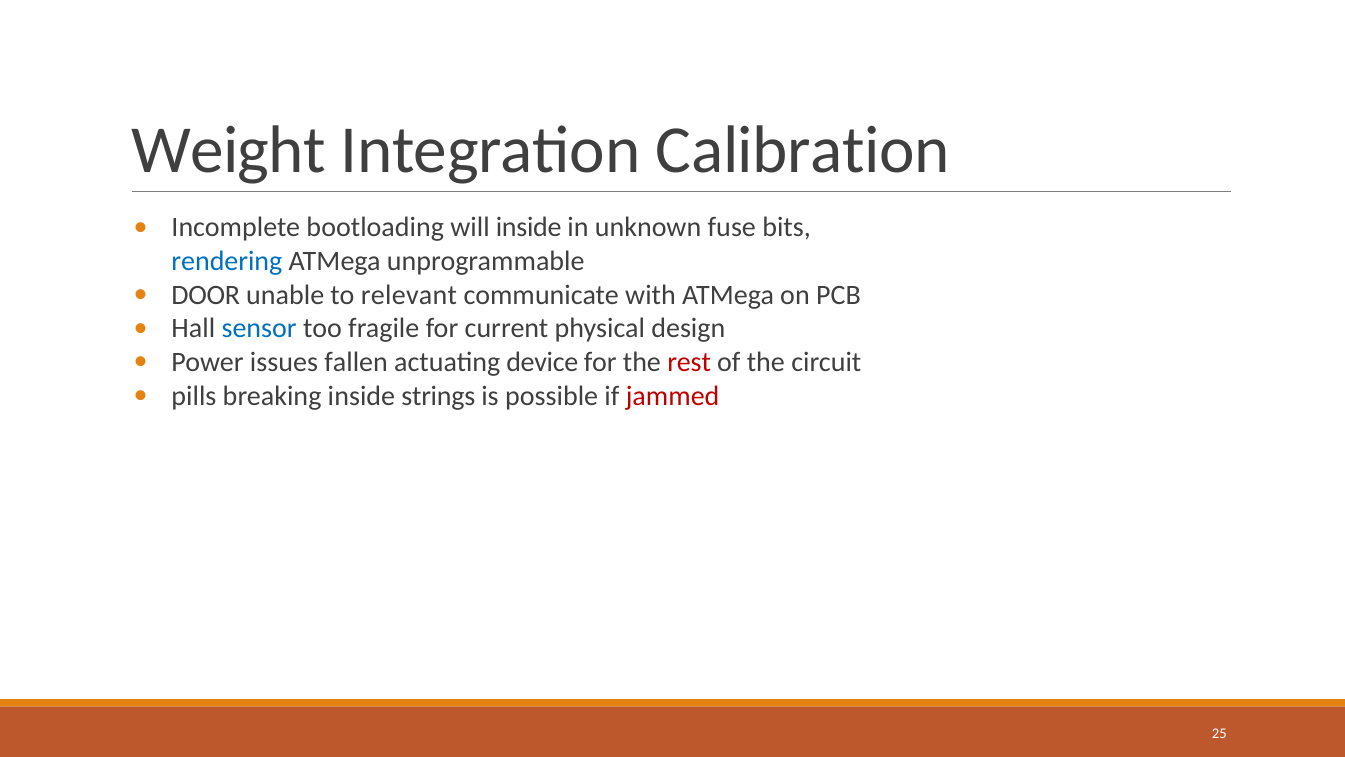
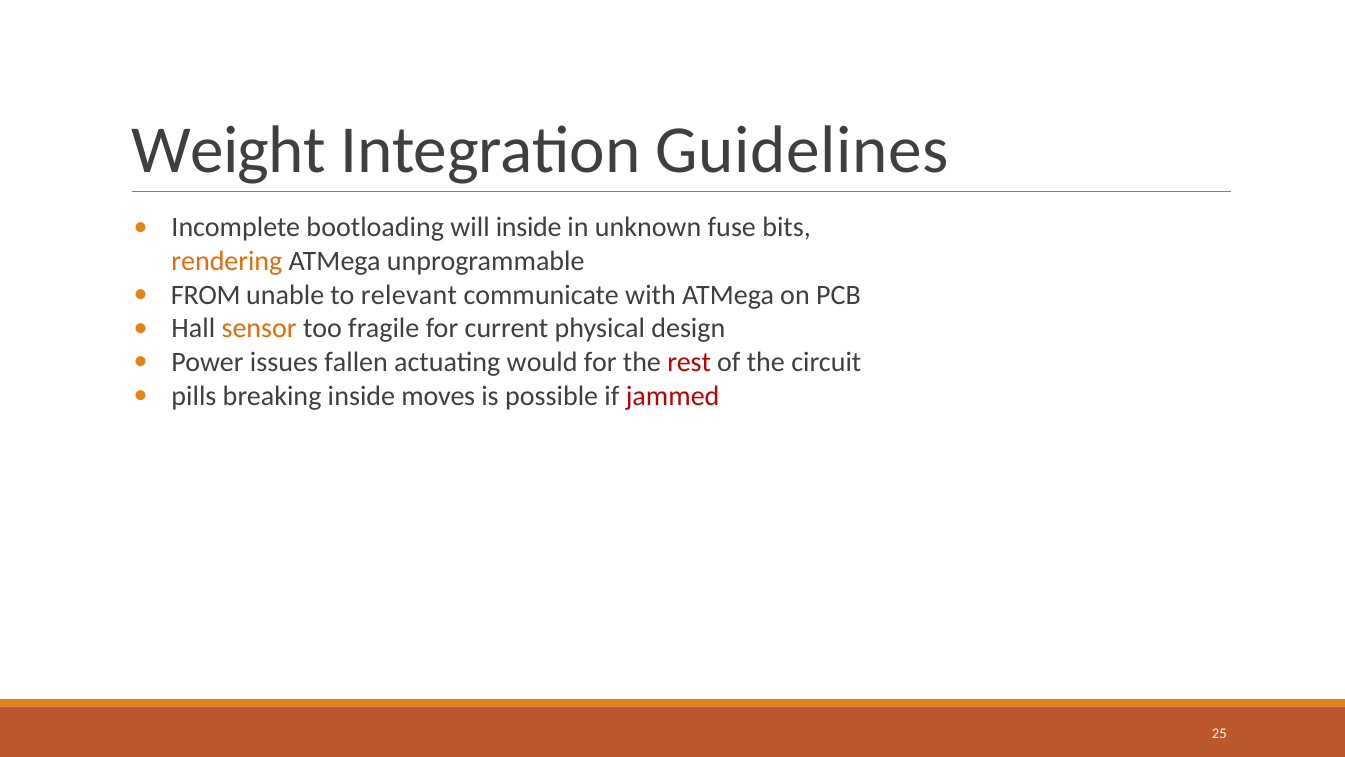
Calibration: Calibration -> Guidelines
rendering colour: blue -> orange
DOOR: DOOR -> FROM
sensor colour: blue -> orange
device: device -> would
strings: strings -> moves
